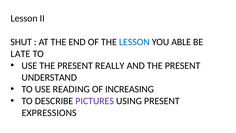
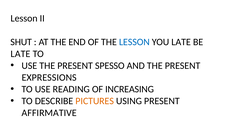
YOU ABLE: ABLE -> LATE
REALLY: REALLY -> SPESSO
UNDERSTAND: UNDERSTAND -> EXPRESSIONS
PICTURES colour: purple -> orange
EXPRESSIONS: EXPRESSIONS -> AFFIRMATIVE
